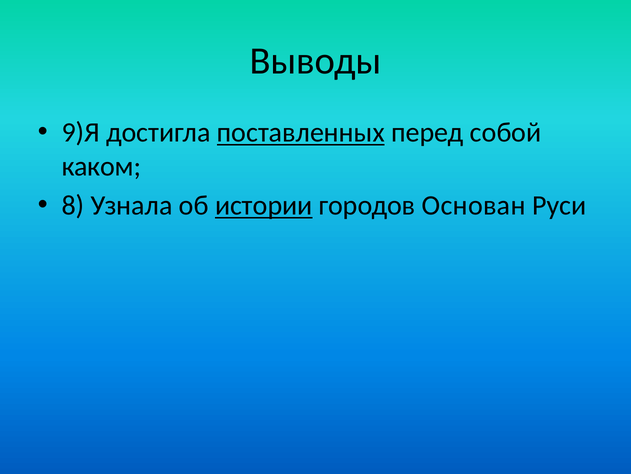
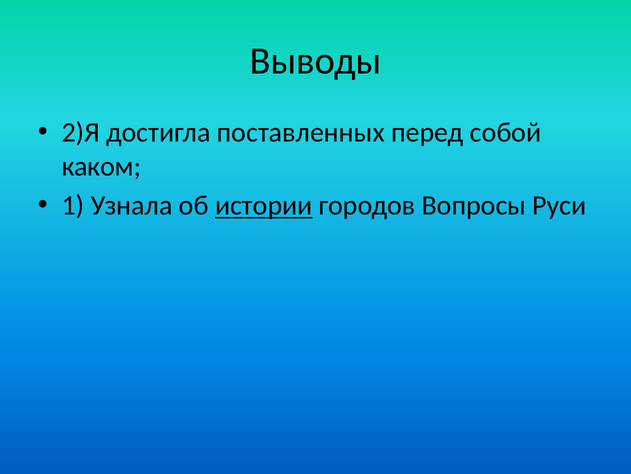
9)Я: 9)Я -> 2)Я
поставленных underline: present -> none
8: 8 -> 1
Основан: Основан -> Вопросы
